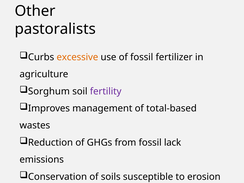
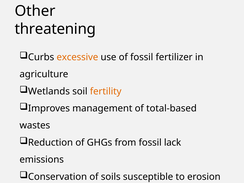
pastoralists: pastoralists -> threatening
Sorghum: Sorghum -> Wetlands
fertility colour: purple -> orange
